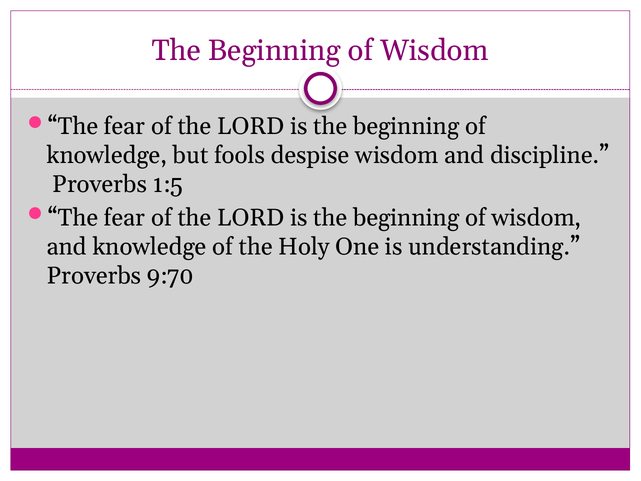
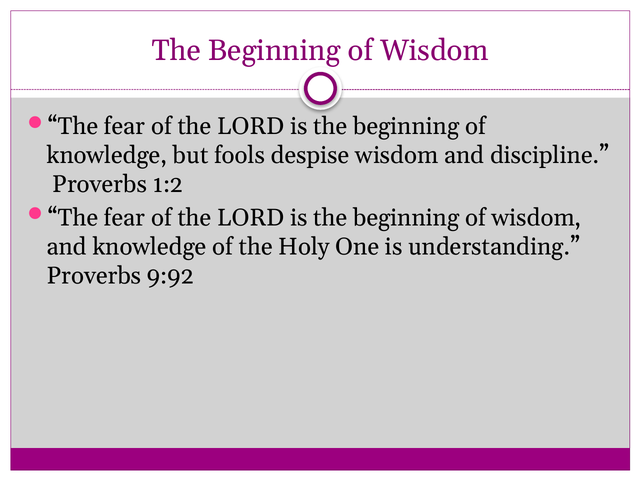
1:5: 1:5 -> 1:2
9:70: 9:70 -> 9:92
